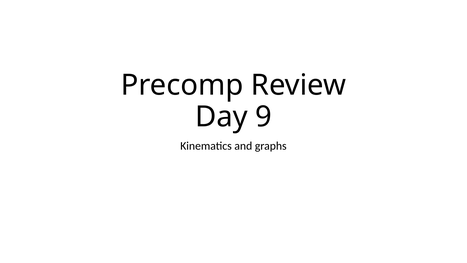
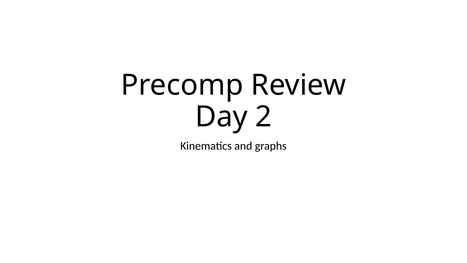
9: 9 -> 2
